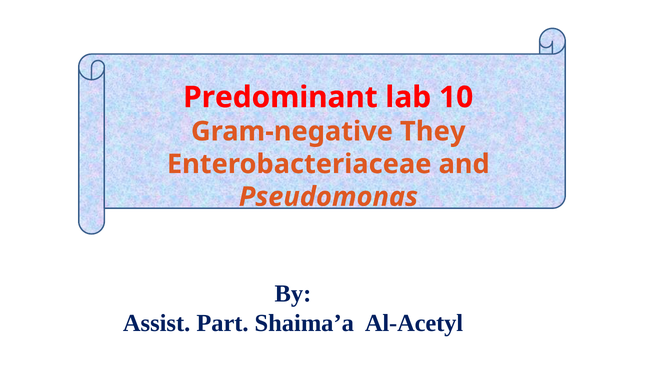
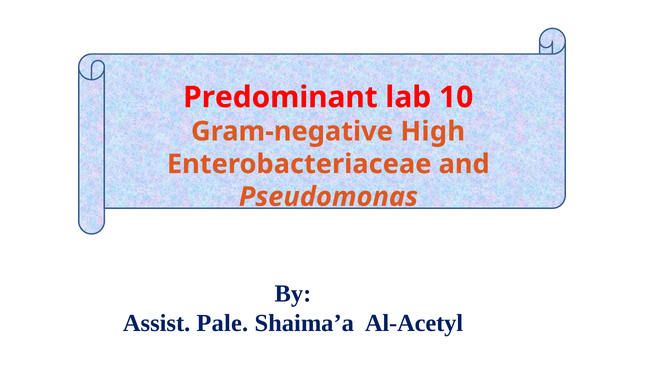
They: They -> High
Part: Part -> Pale
